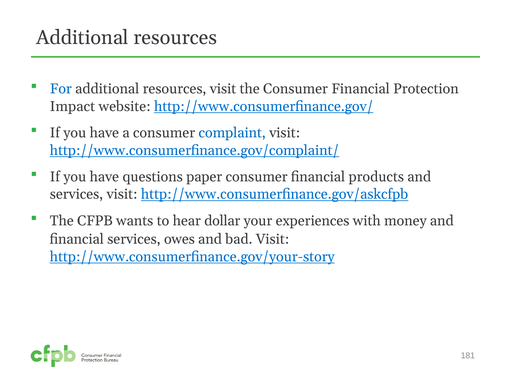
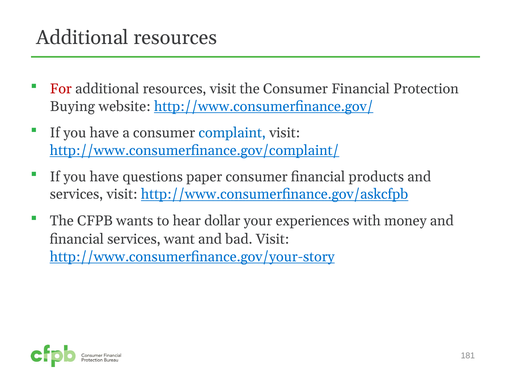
For colour: blue -> red
Impact: Impact -> Buying
owes: owes -> want
